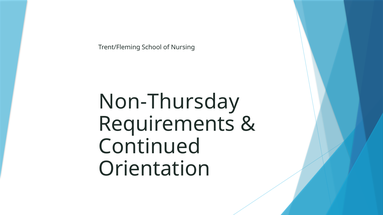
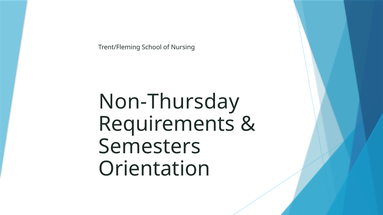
Continued: Continued -> Semesters
